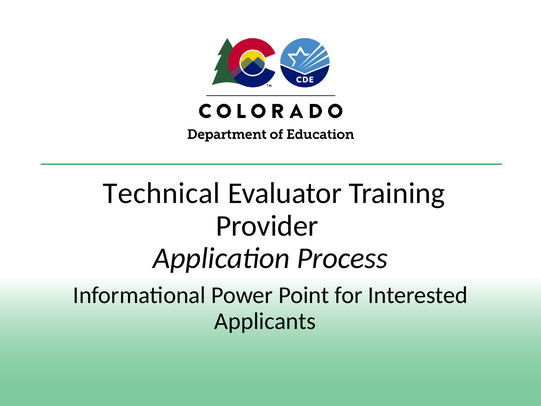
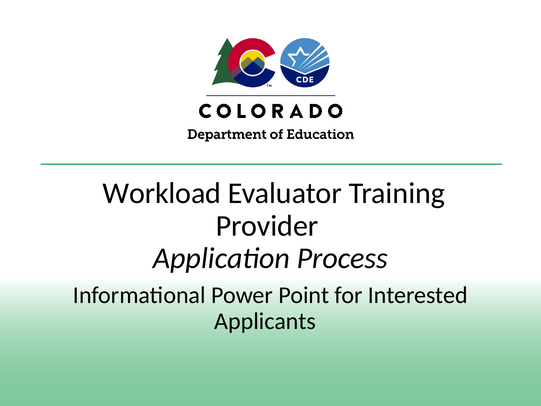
Technical: Technical -> Workload
